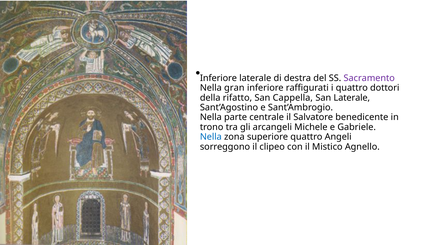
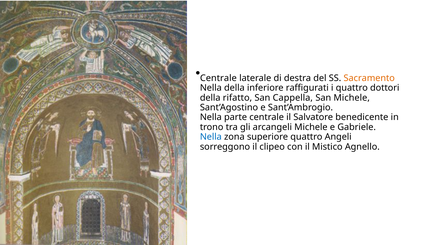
Inferiore at (218, 78): Inferiore -> Centrale
Sacramento colour: purple -> orange
Nella gran: gran -> della
San Laterale: Laterale -> Michele
